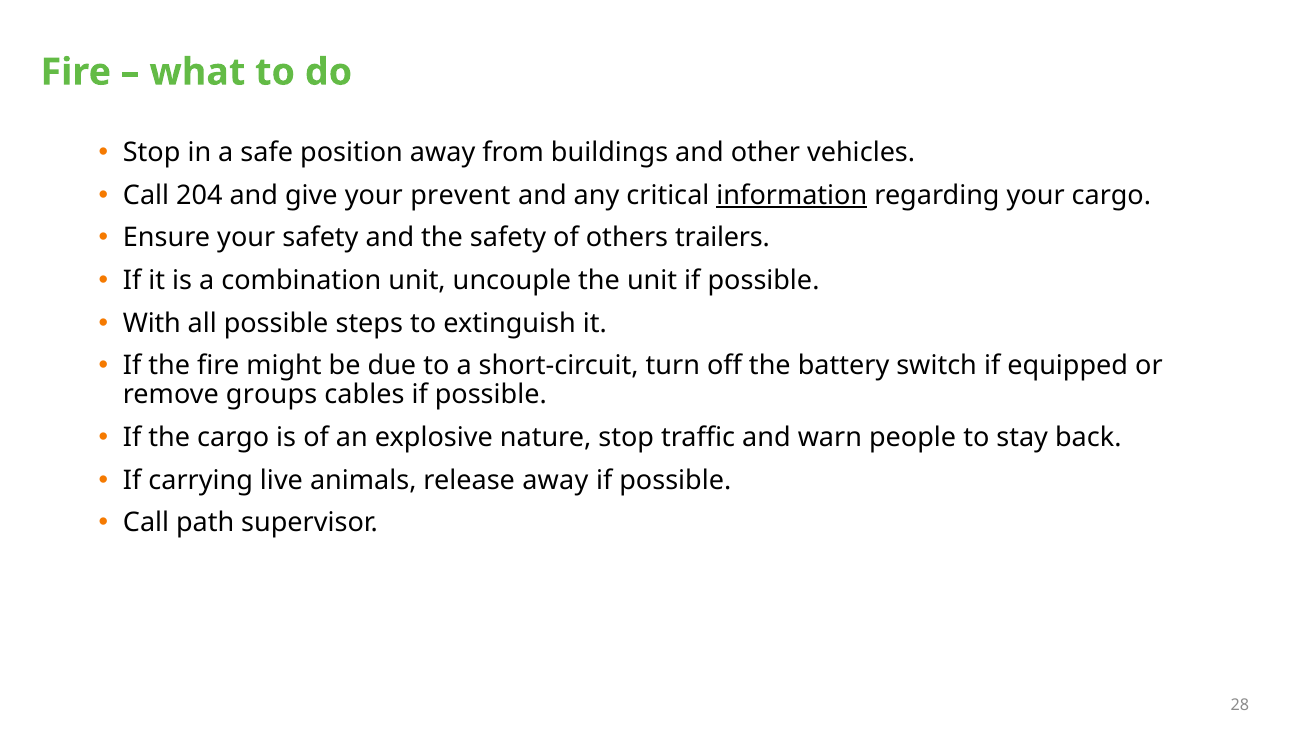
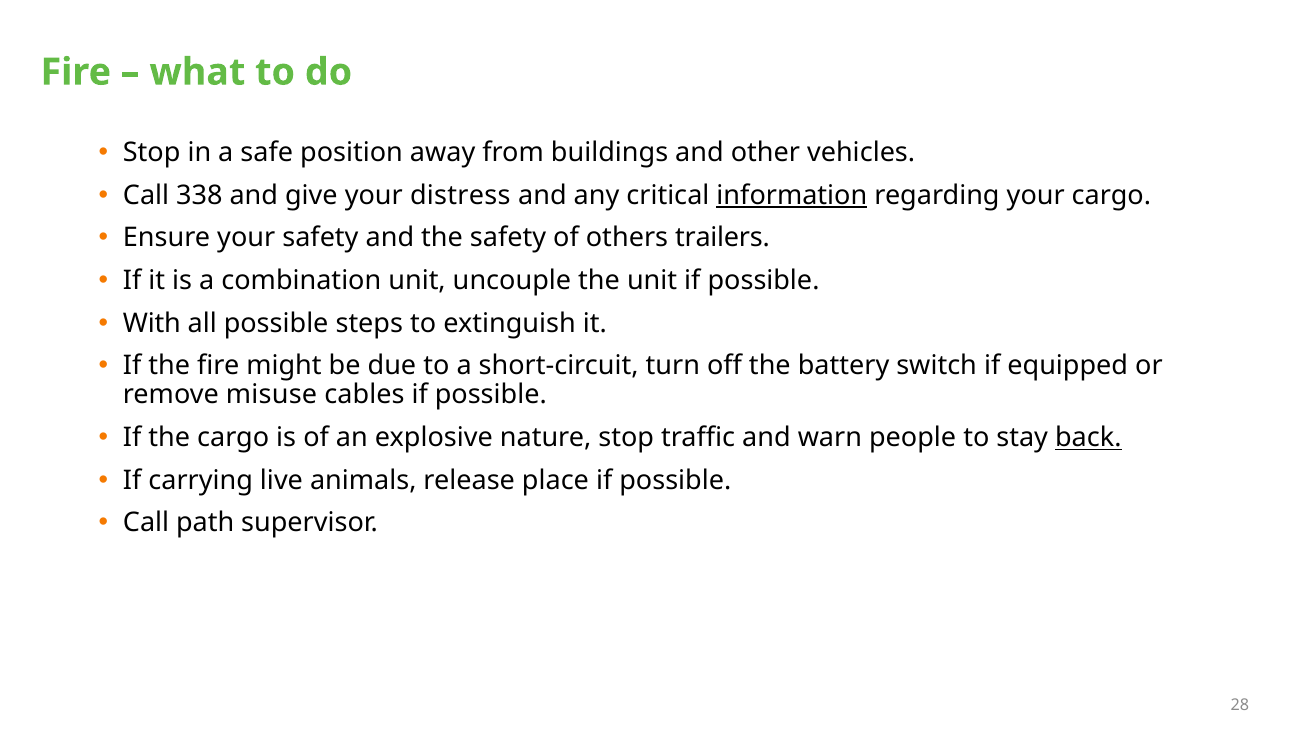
204: 204 -> 338
prevent: prevent -> distress
groups: groups -> misuse
back underline: none -> present
release away: away -> place
